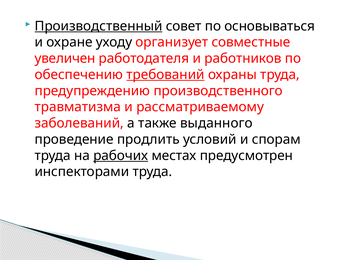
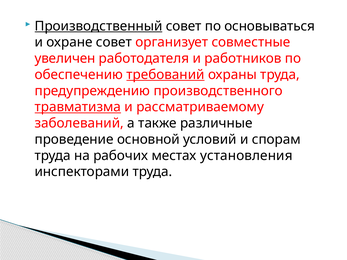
охране уходу: уходу -> совет
травматизма underline: none -> present
выданного: выданного -> различные
продлить: продлить -> основной
рабочих underline: present -> none
предусмотрен: предусмотрен -> установления
